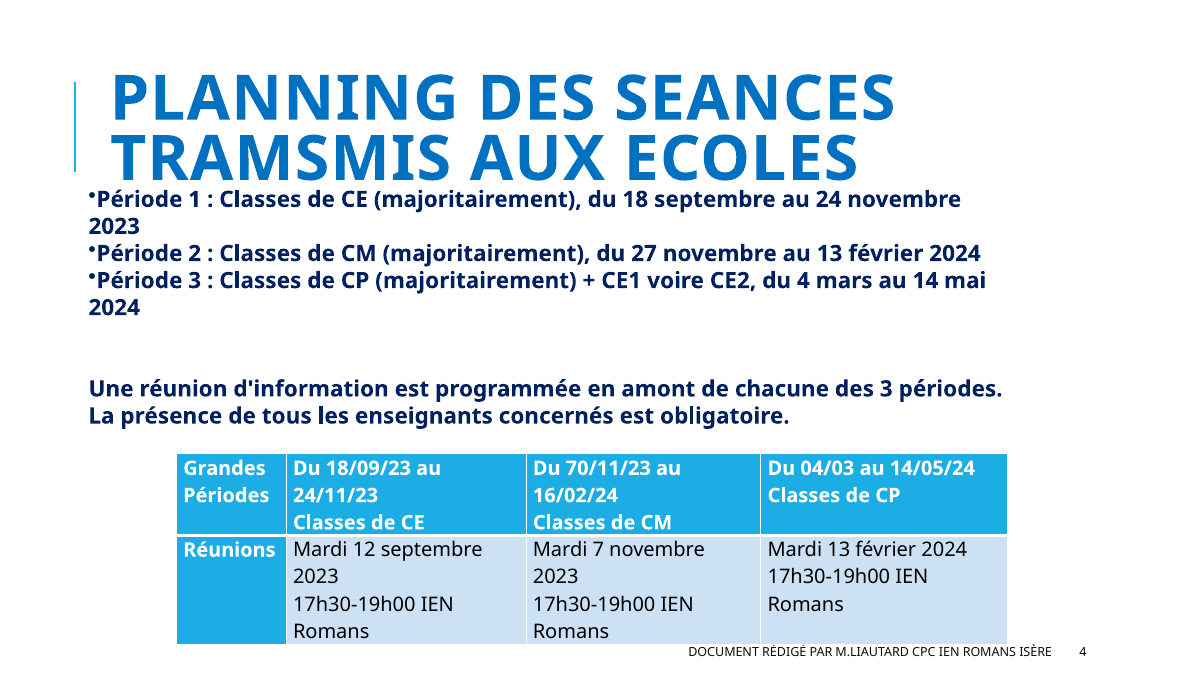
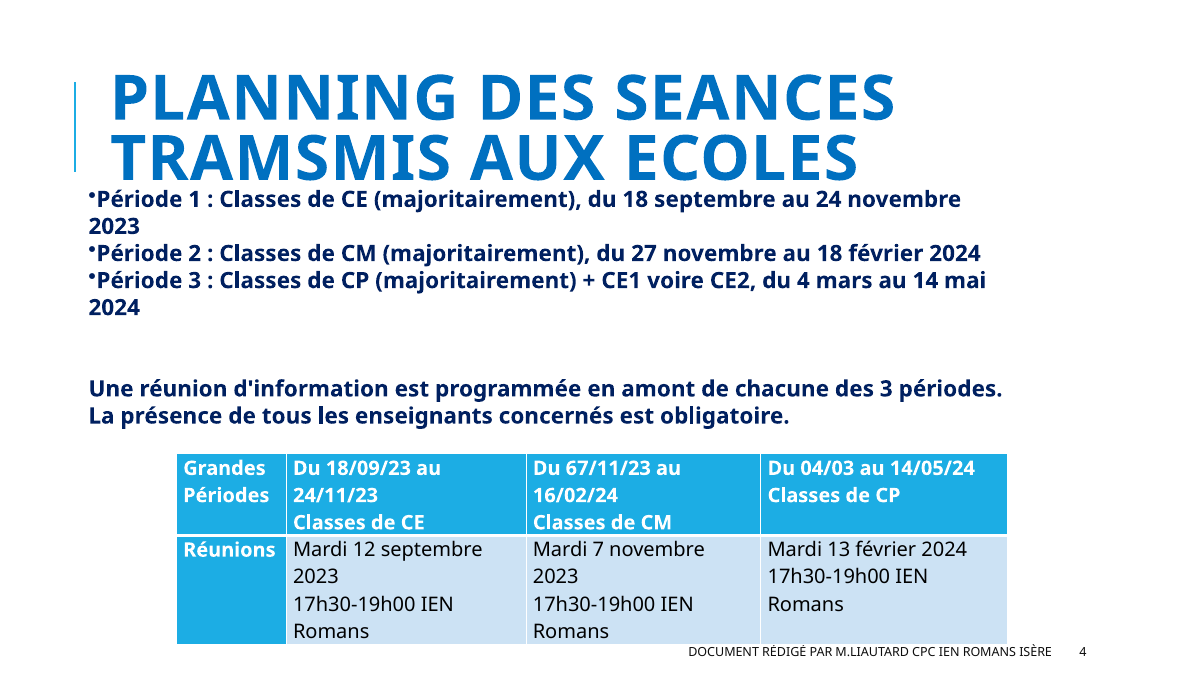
au 13: 13 -> 18
70/11/23: 70/11/23 -> 67/11/23
